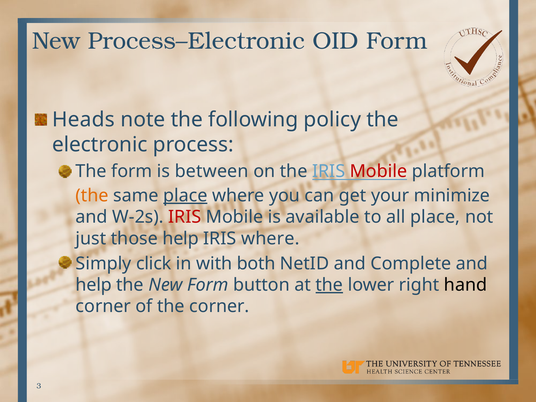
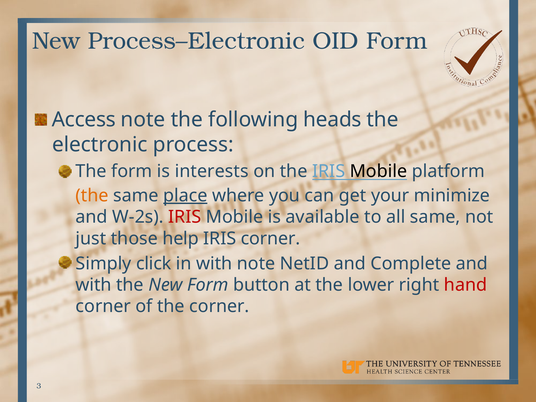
Heads: Heads -> Access
policy: policy -> heads
between: between -> interests
Mobile at (378, 171) colour: red -> black
all place: place -> same
IRIS where: where -> corner
with both: both -> note
help at (94, 285): help -> with
the at (329, 285) underline: present -> none
hand colour: black -> red
